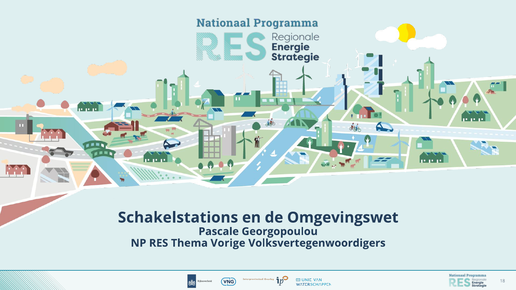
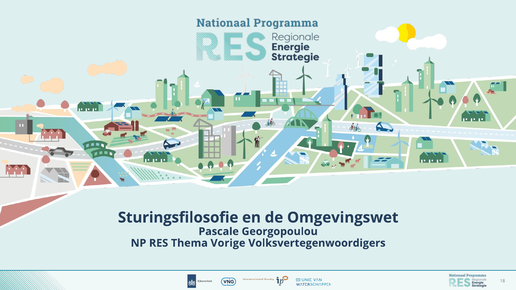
Schakelstations: Schakelstations -> Sturingsfilosofie
